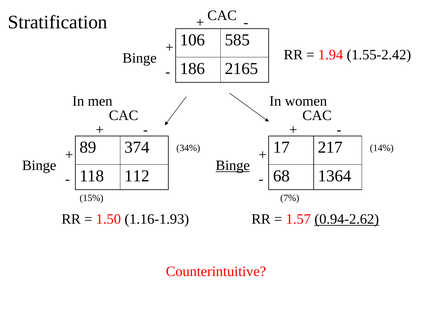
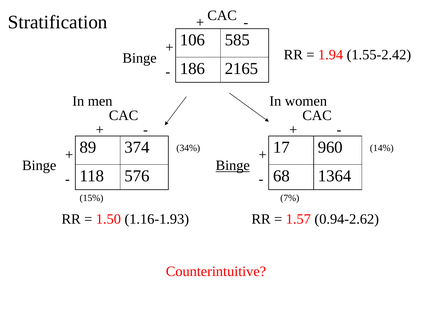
217: 217 -> 960
112: 112 -> 576
0.94-2.62 underline: present -> none
